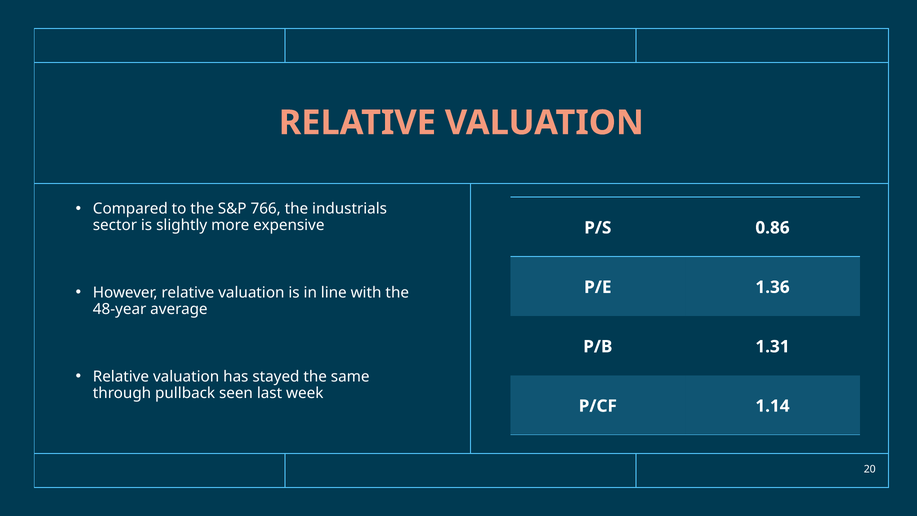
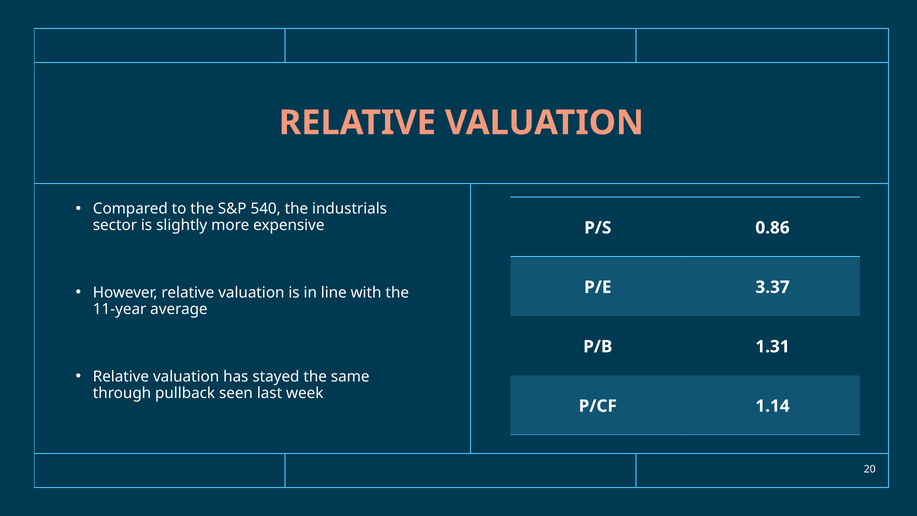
766: 766 -> 540
1.36: 1.36 -> 3.37
48-year: 48-year -> 11-year
